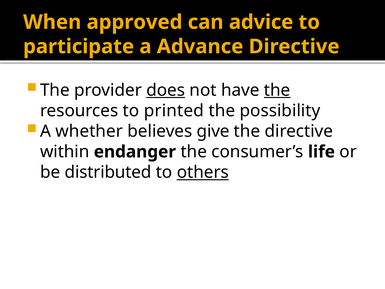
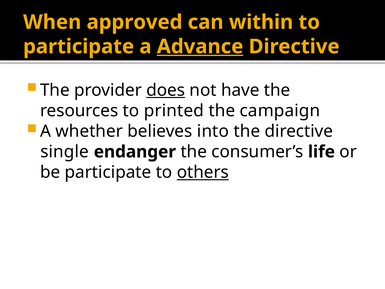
advice: advice -> within
Advance underline: none -> present
the at (277, 90) underline: present -> none
possibility: possibility -> campaign
give: give -> into
within: within -> single
be distributed: distributed -> participate
